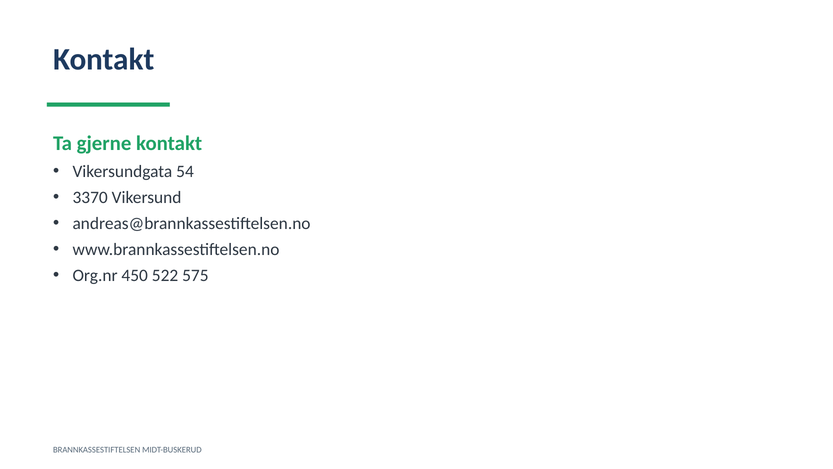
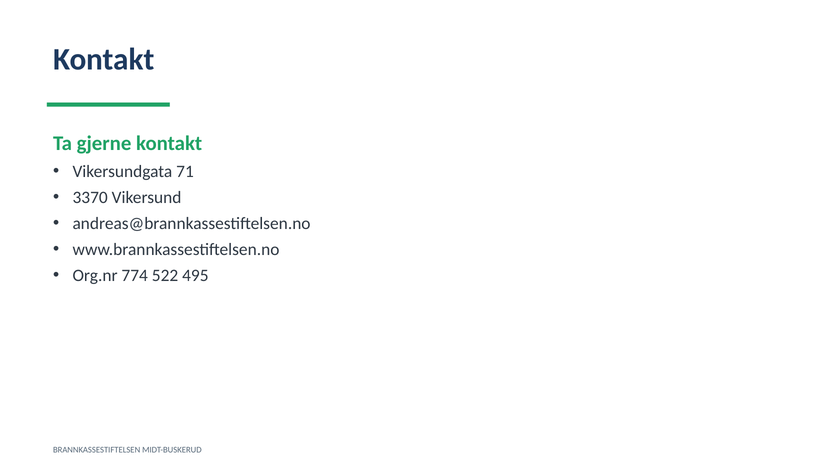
54: 54 -> 71
450: 450 -> 774
575: 575 -> 495
